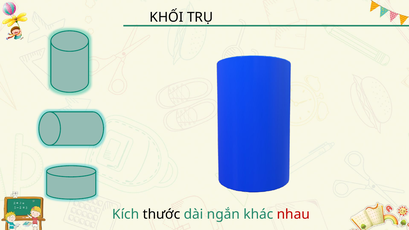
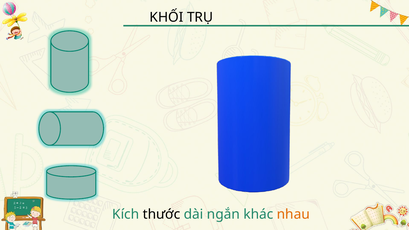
nhau colour: red -> orange
